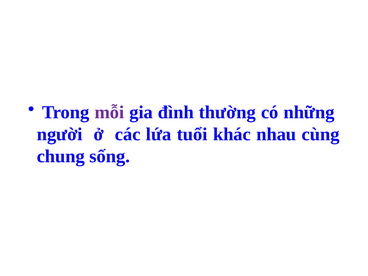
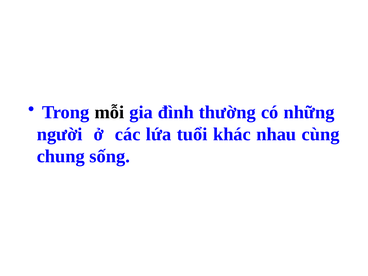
mỗi colour: purple -> black
